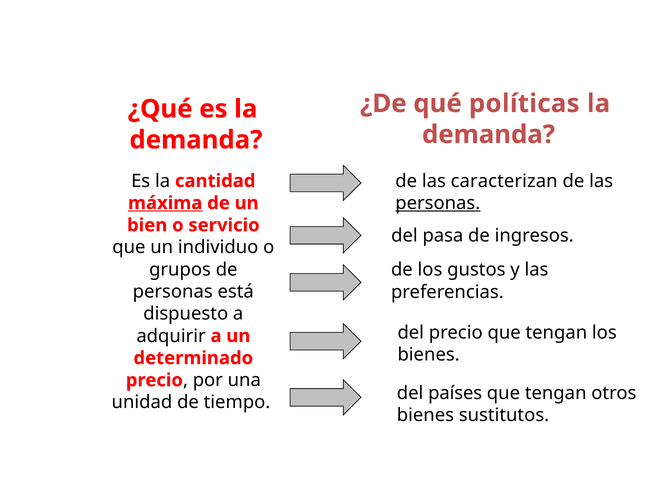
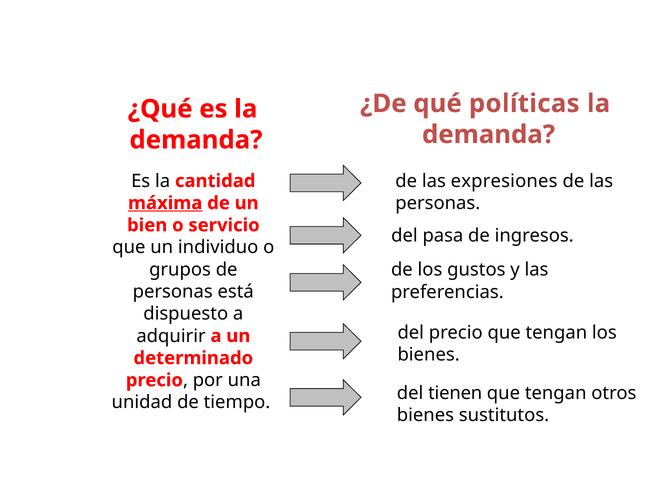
caracterizan: caracterizan -> expresiones
personas at (438, 203) underline: present -> none
países: países -> tienen
